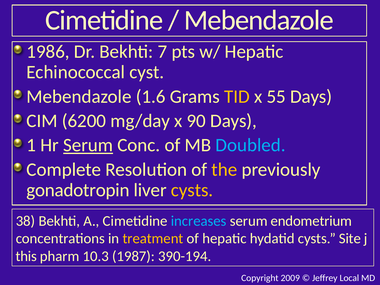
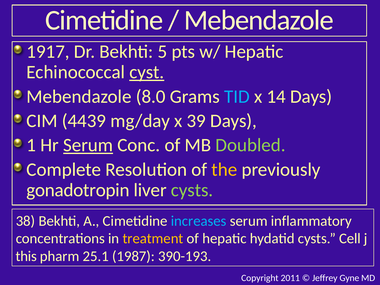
1986: 1986 -> 1917
7: 7 -> 5
cyst underline: none -> present
1.6: 1.6 -> 8.0
TID colour: yellow -> light blue
55: 55 -> 14
6200: 6200 -> 4439
90: 90 -> 39
Doubled colour: light blue -> light green
cysts at (192, 190) colour: yellow -> light green
endometrium: endometrium -> inflammatory
Site: Site -> Cell
10.3: 10.3 -> 25.1
390-194: 390-194 -> 390-193
2009: 2009 -> 2011
Local: Local -> Gyne
